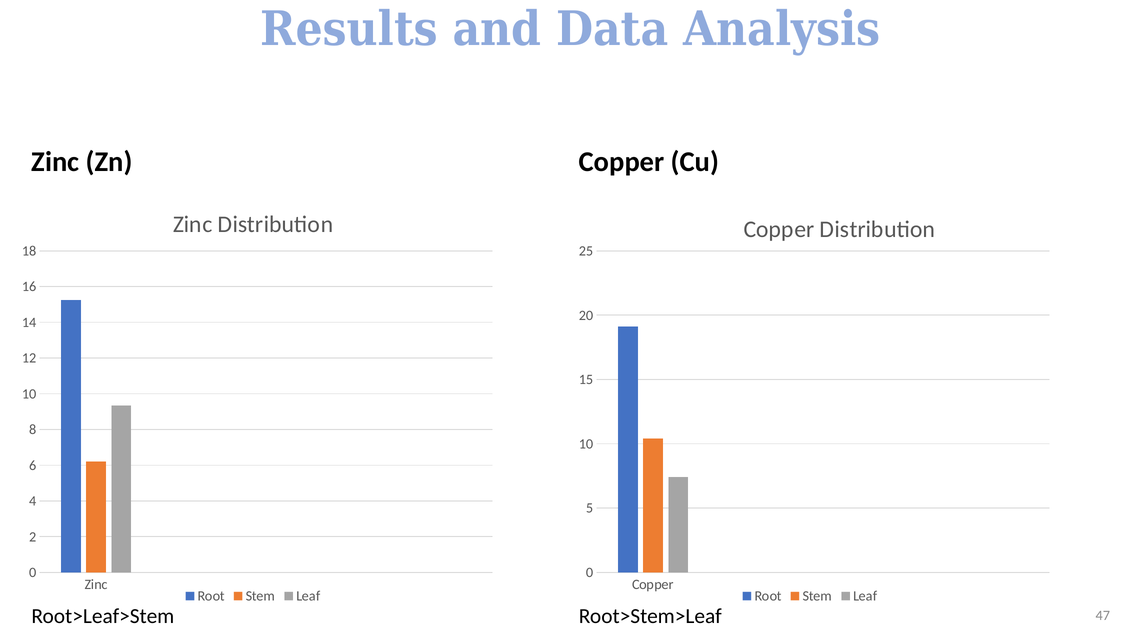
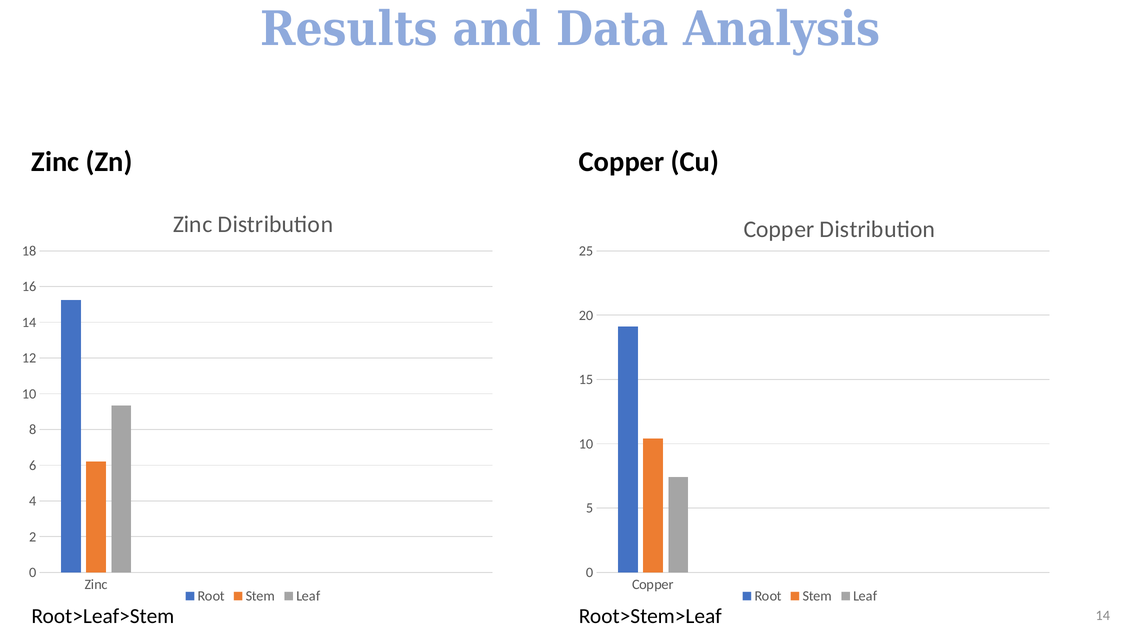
Root>Stem>Leaf 47: 47 -> 14
